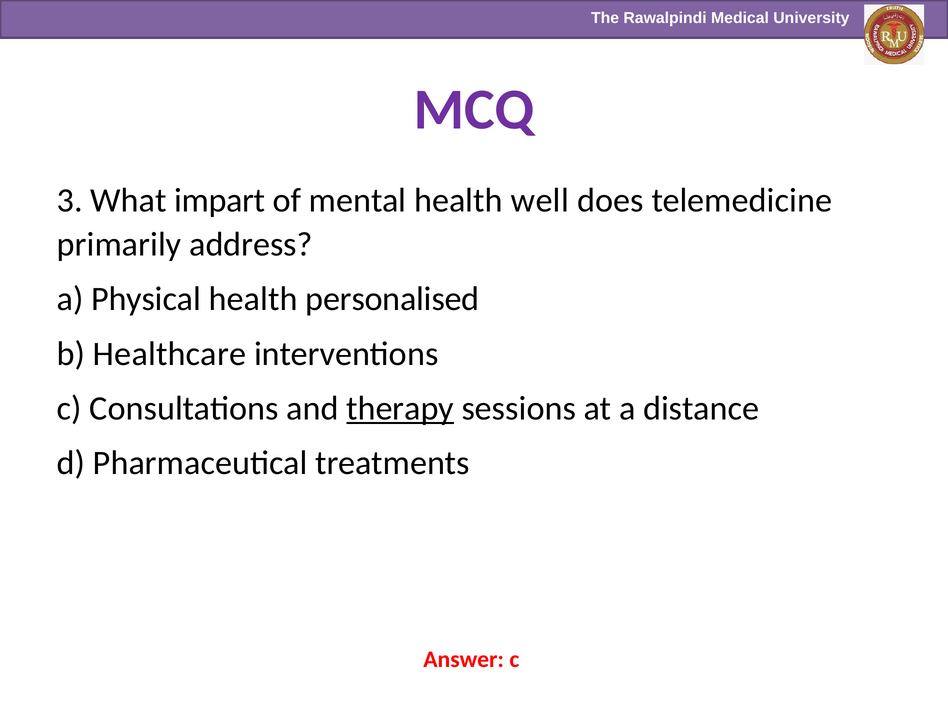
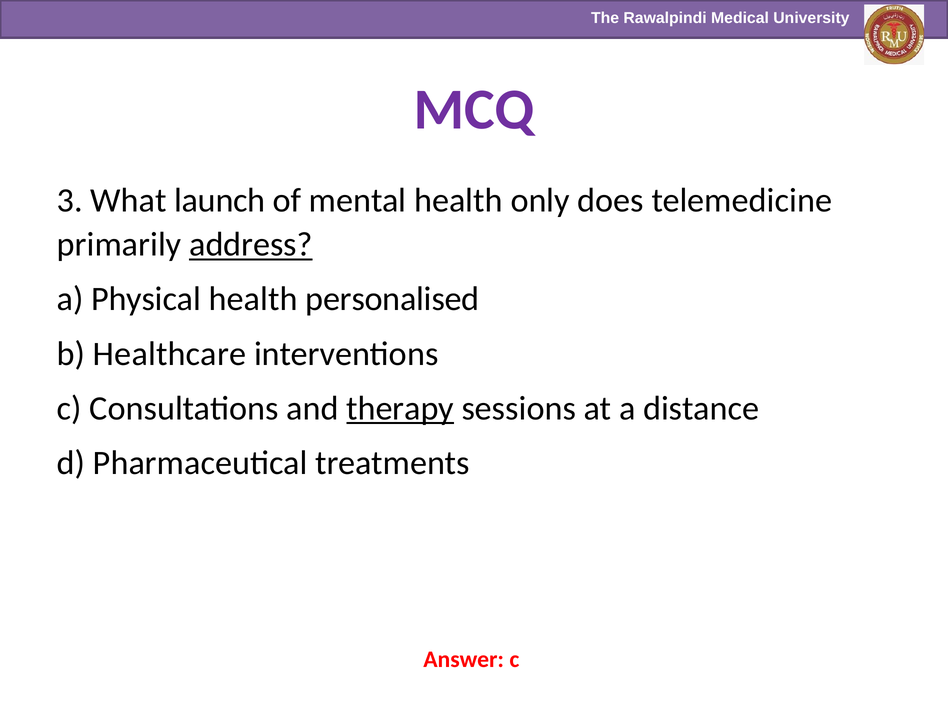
impart: impart -> launch
well: well -> only
address underline: none -> present
